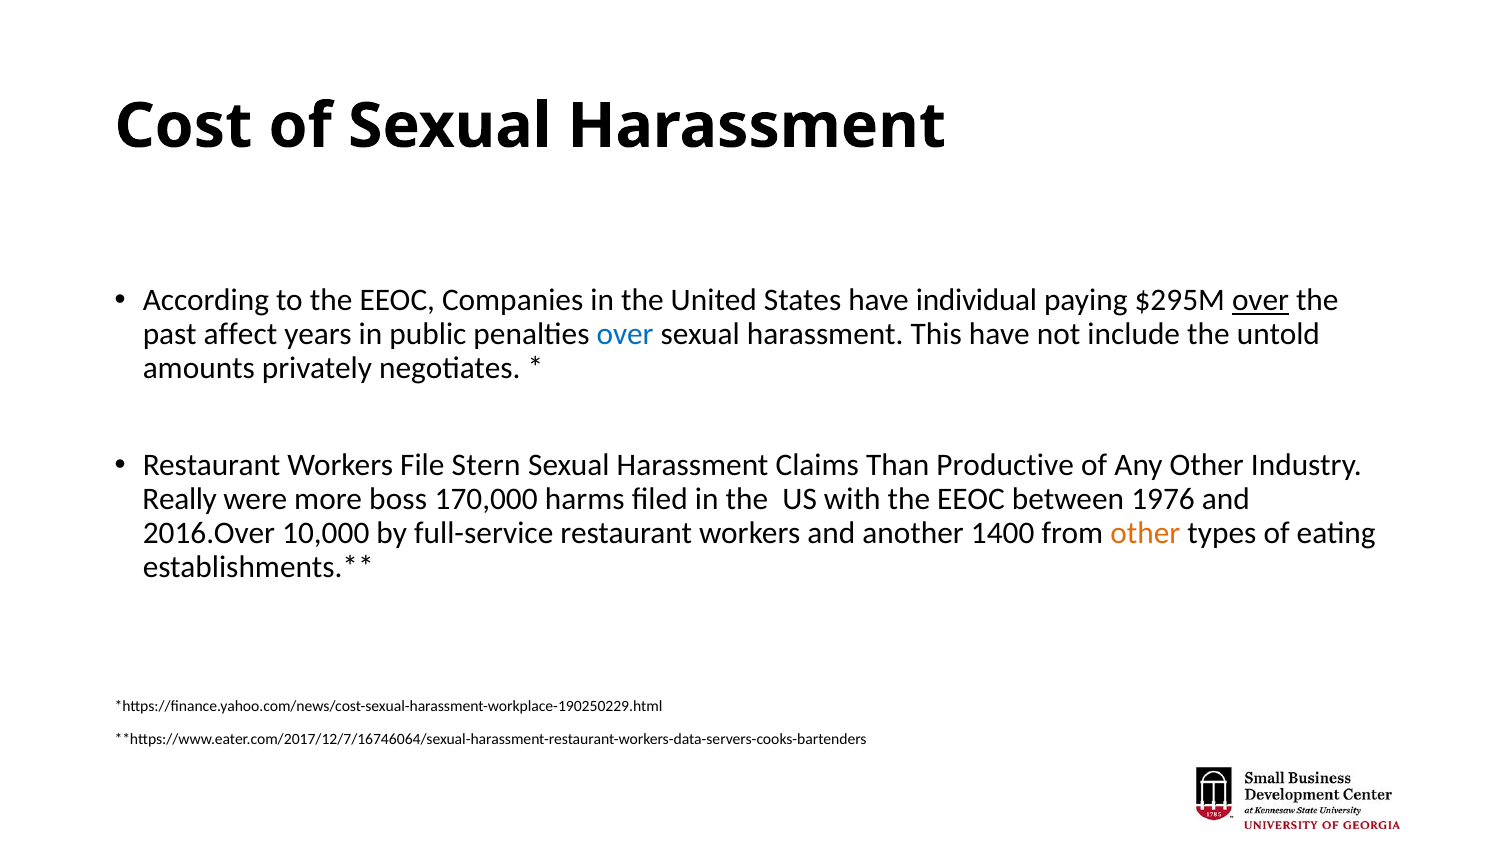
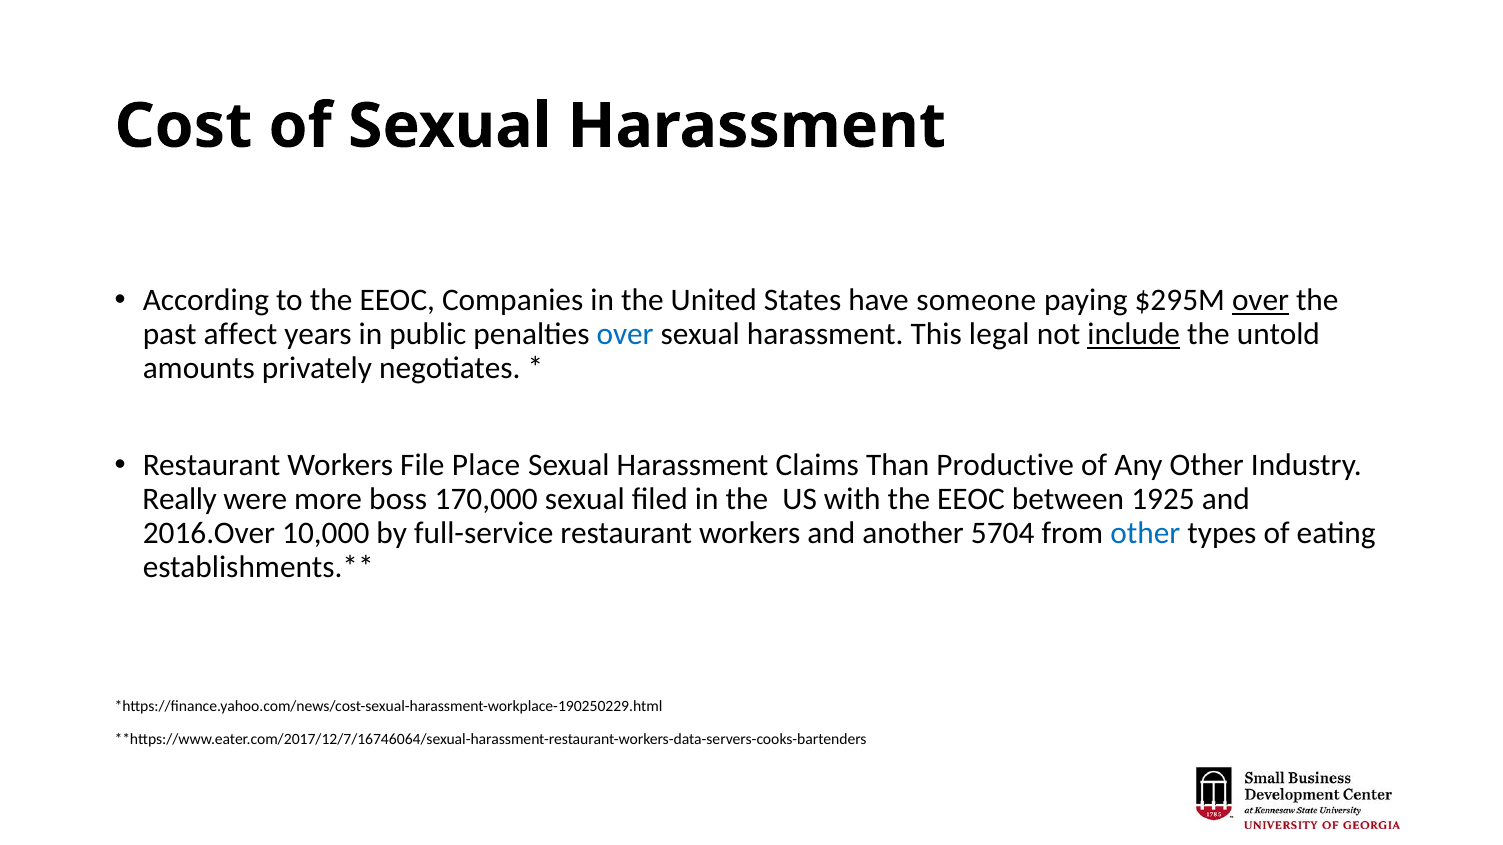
individual: individual -> someone
This have: have -> legal
include underline: none -> present
Stern: Stern -> Place
170,000 harms: harms -> sexual
1976: 1976 -> 1925
1400: 1400 -> 5704
other at (1145, 533) colour: orange -> blue
